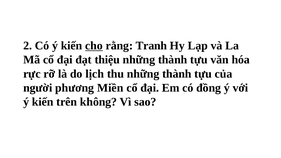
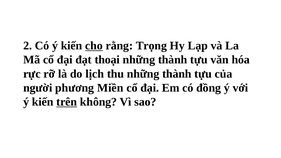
Tranh: Tranh -> Trọng
thiệu: thiệu -> thoại
trên underline: none -> present
